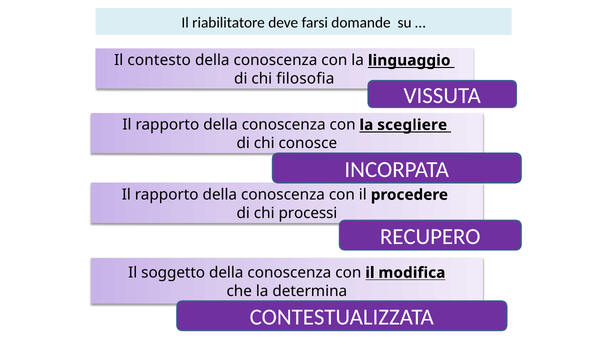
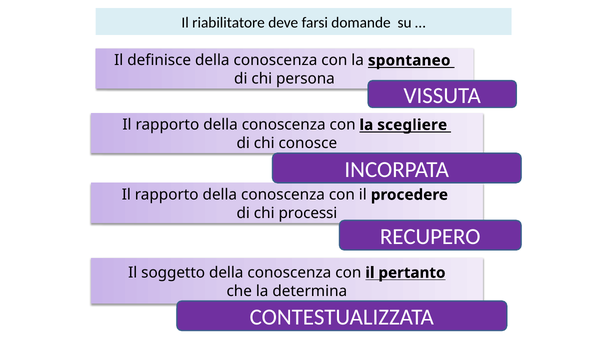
contesto: contesto -> definisce
linguaggio: linguaggio -> spontaneo
filosofia: filosofia -> persona
modifica: modifica -> pertanto
